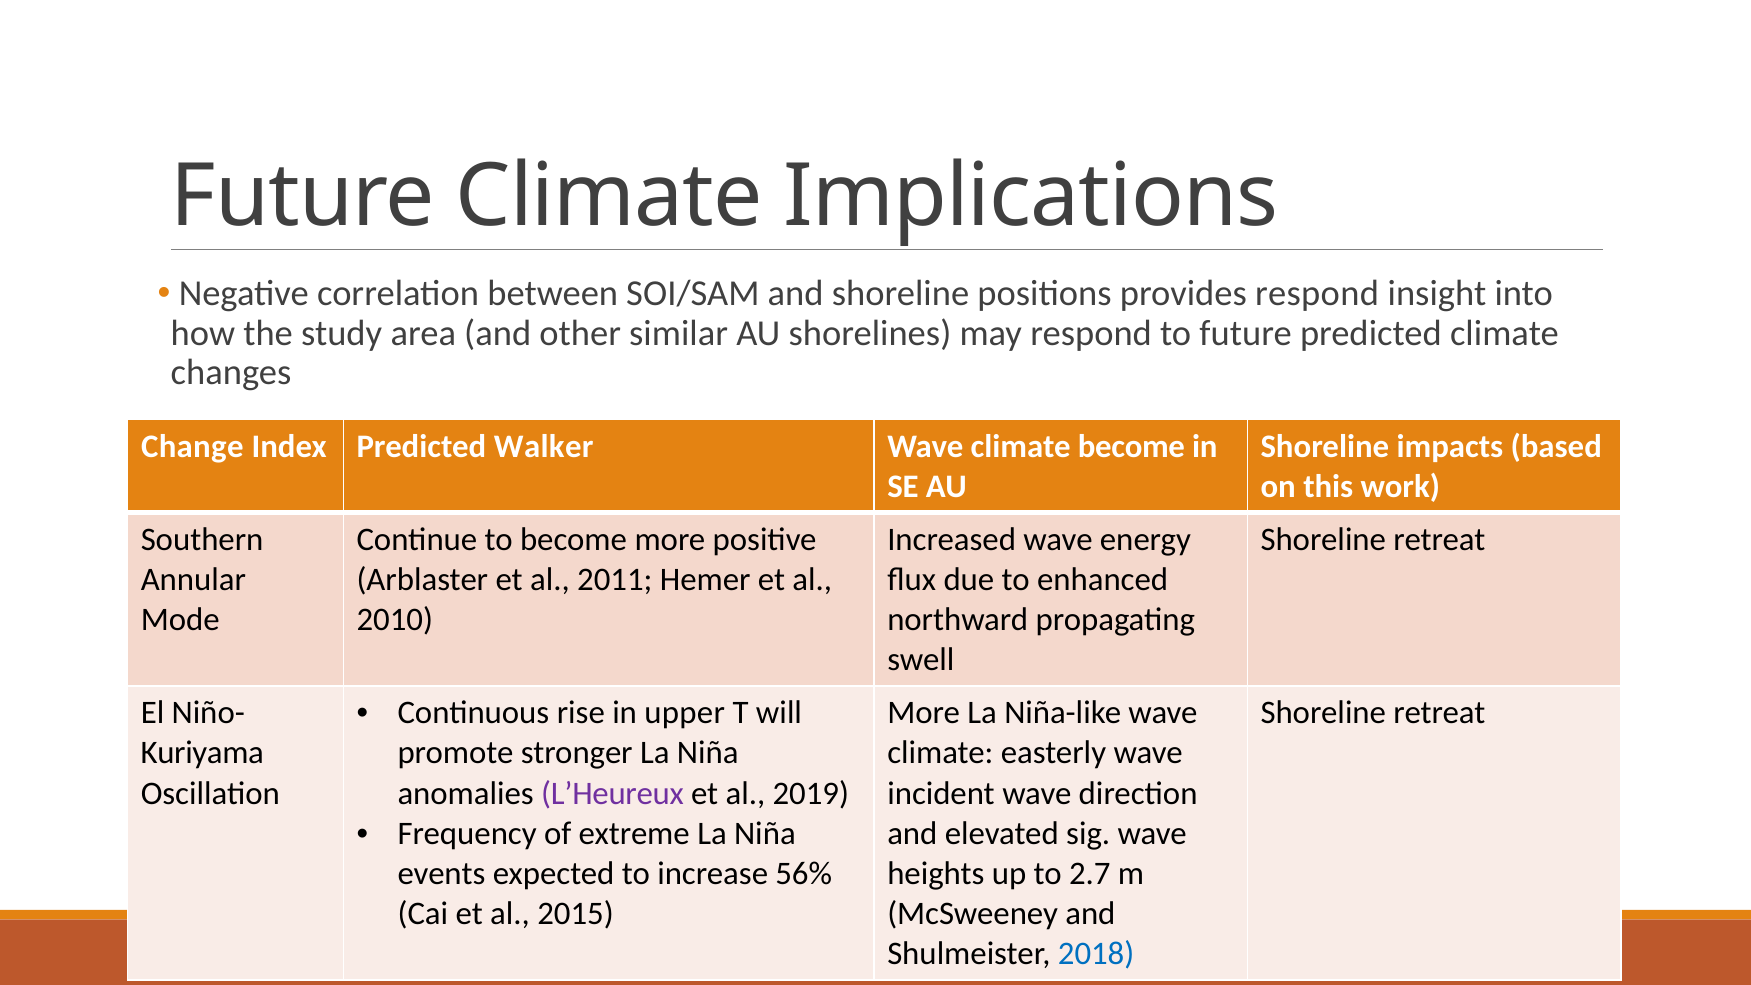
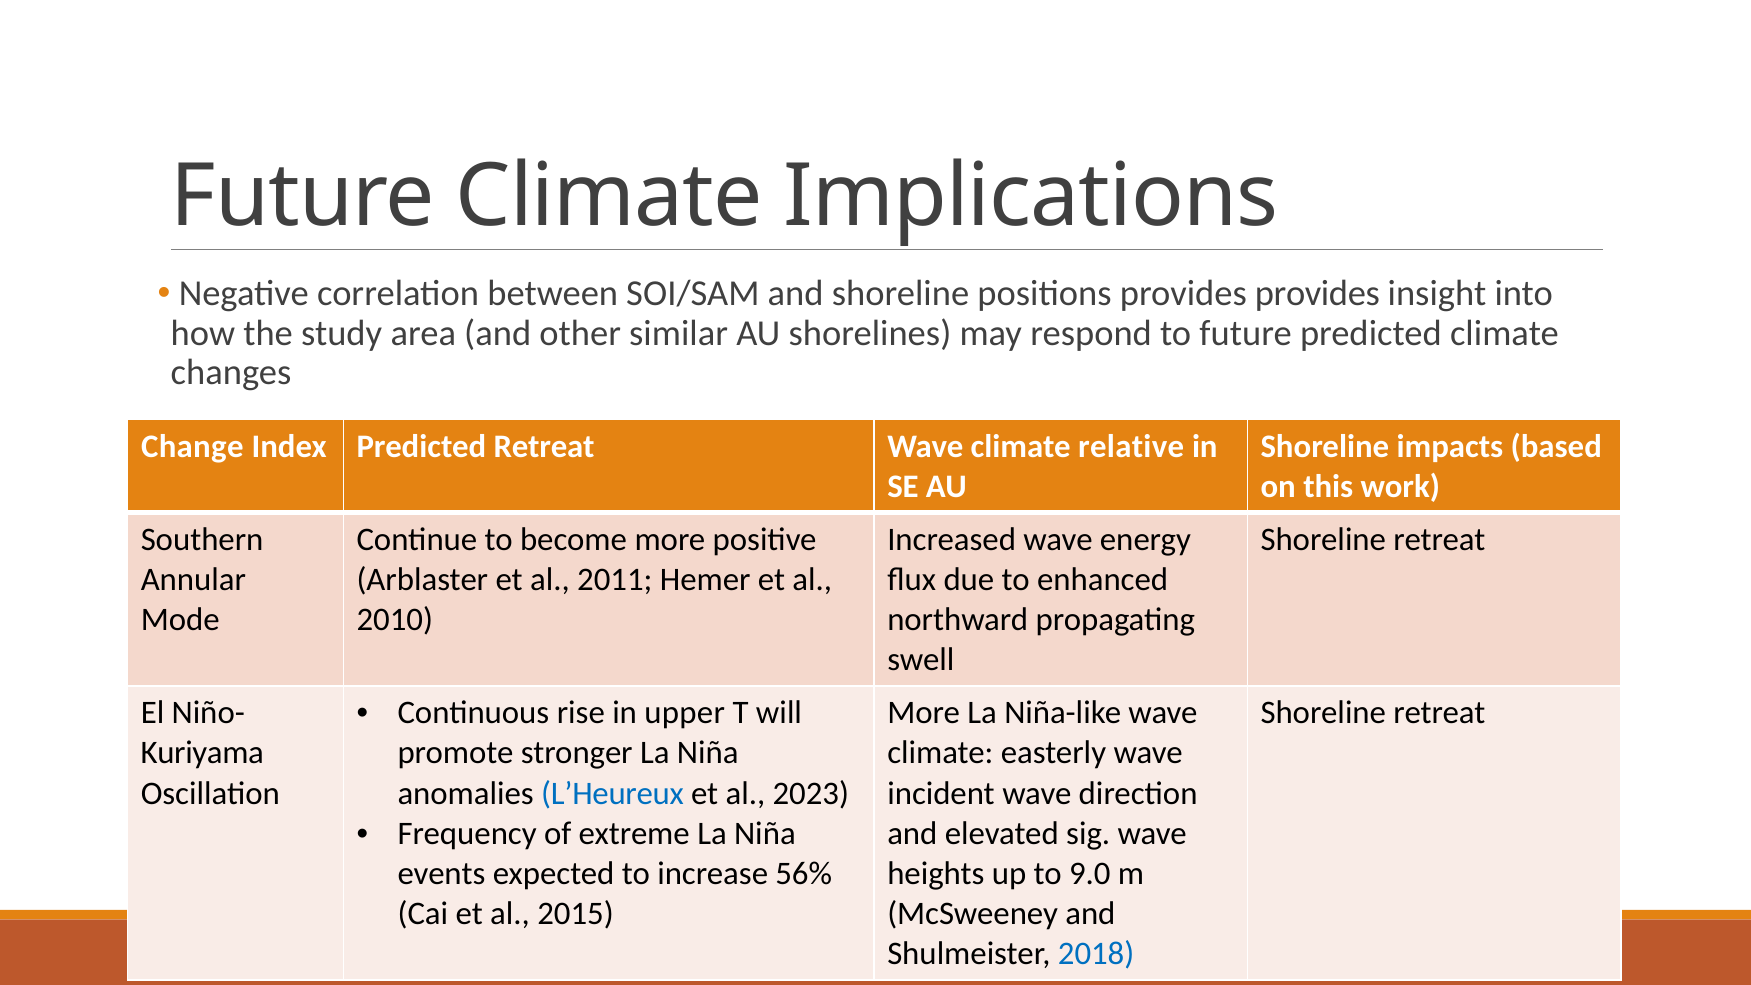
provides respond: respond -> provides
Predicted Walker: Walker -> Retreat
climate become: become -> relative
L’Heureux colour: purple -> blue
2019: 2019 -> 2023
2.7: 2.7 -> 9.0
